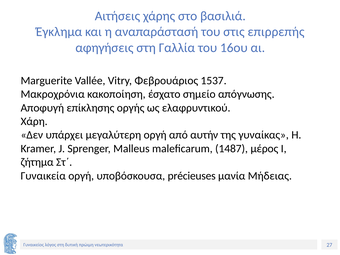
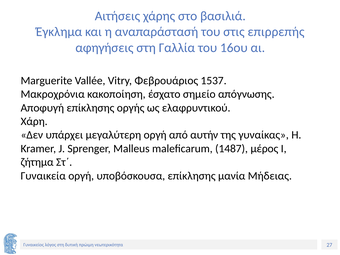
υποβόσκουσα précieuses: précieuses -> επίκλησης
